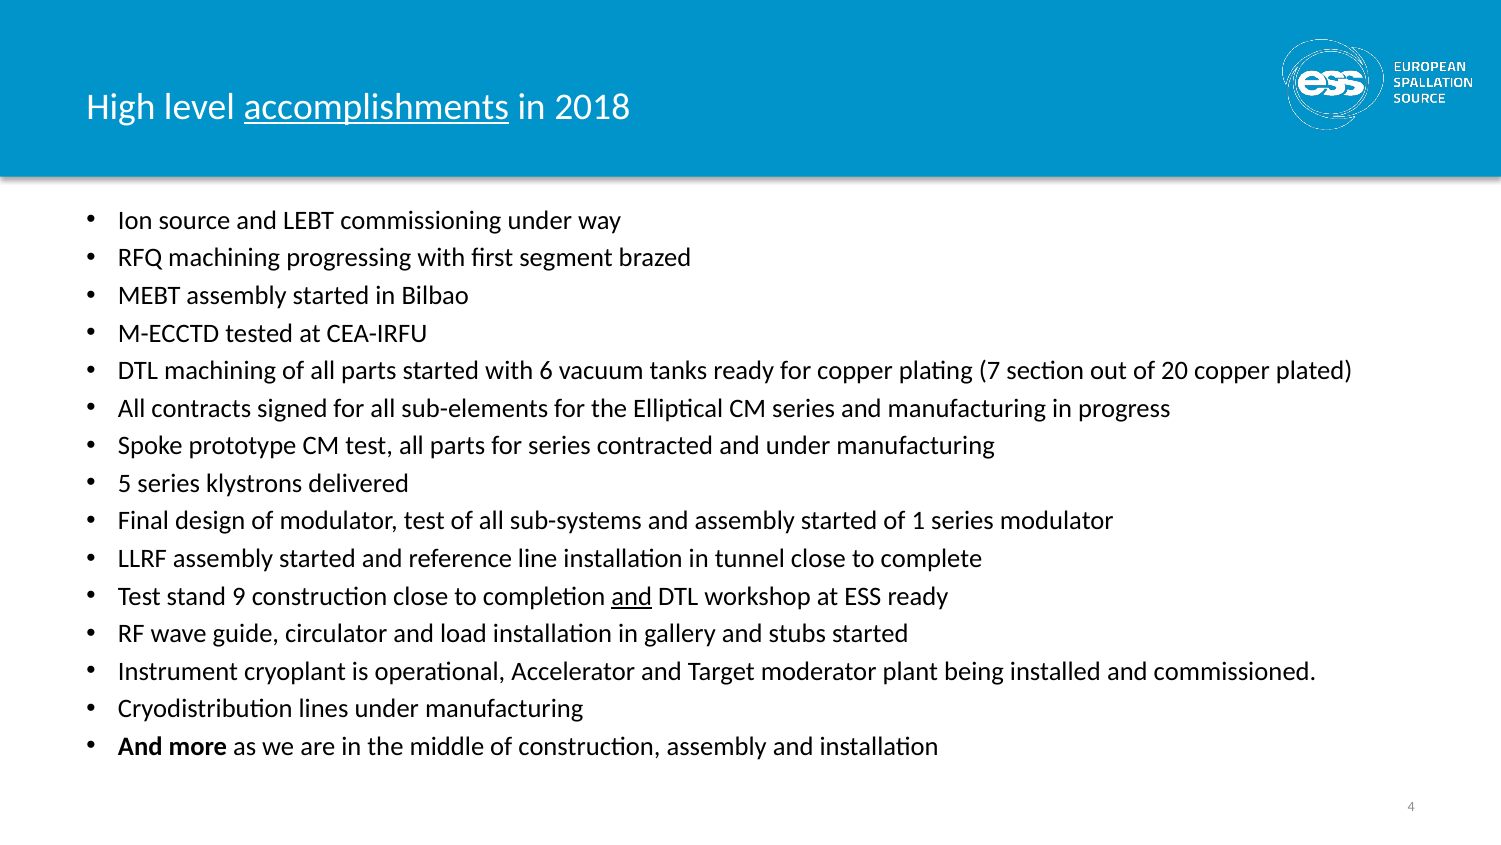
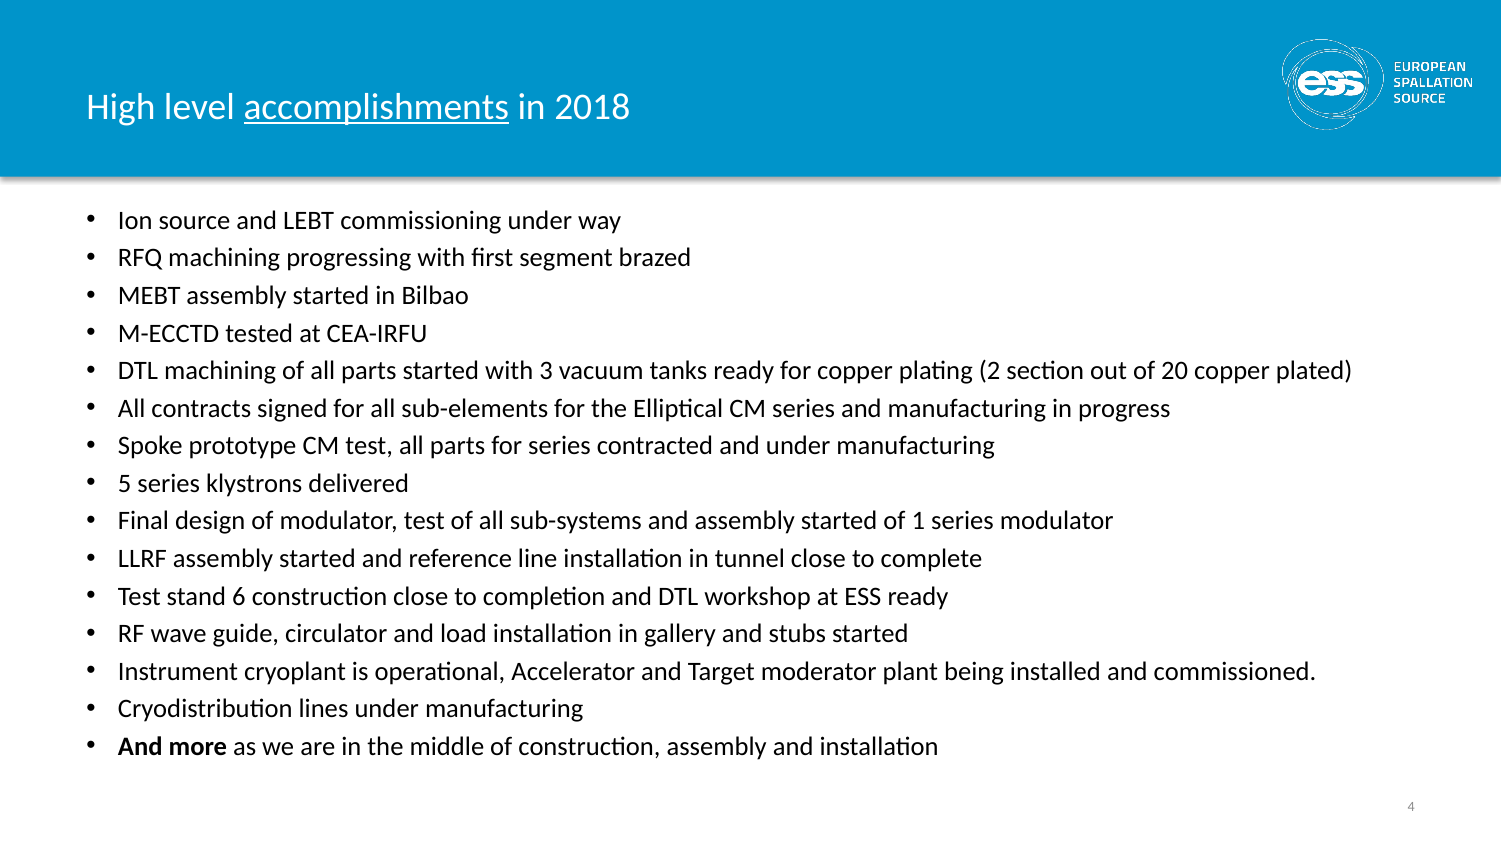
6: 6 -> 3
7: 7 -> 2
9: 9 -> 6
and at (632, 596) underline: present -> none
